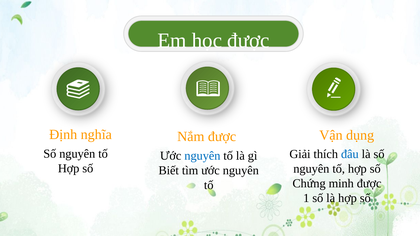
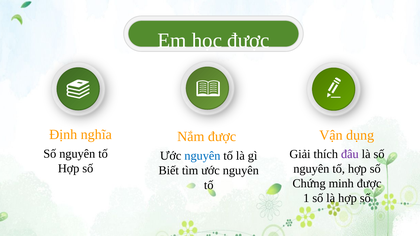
đâu colour: blue -> purple
